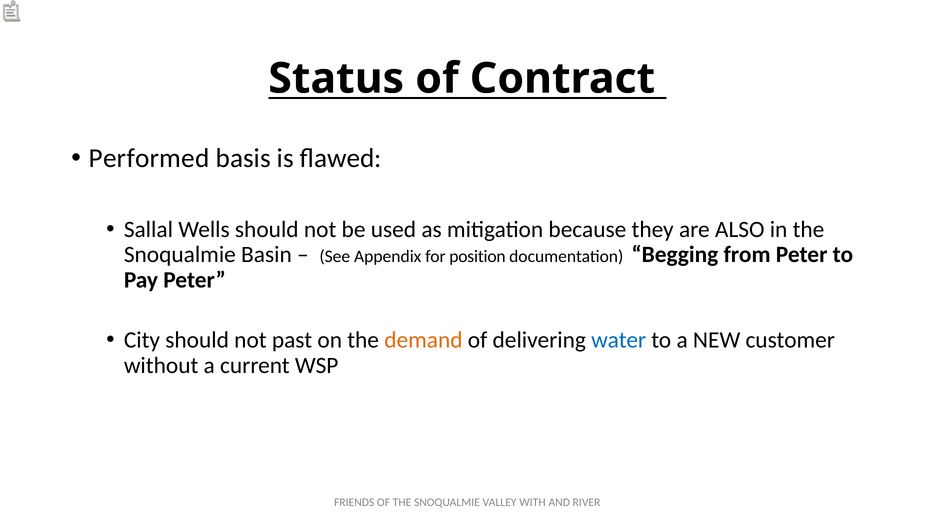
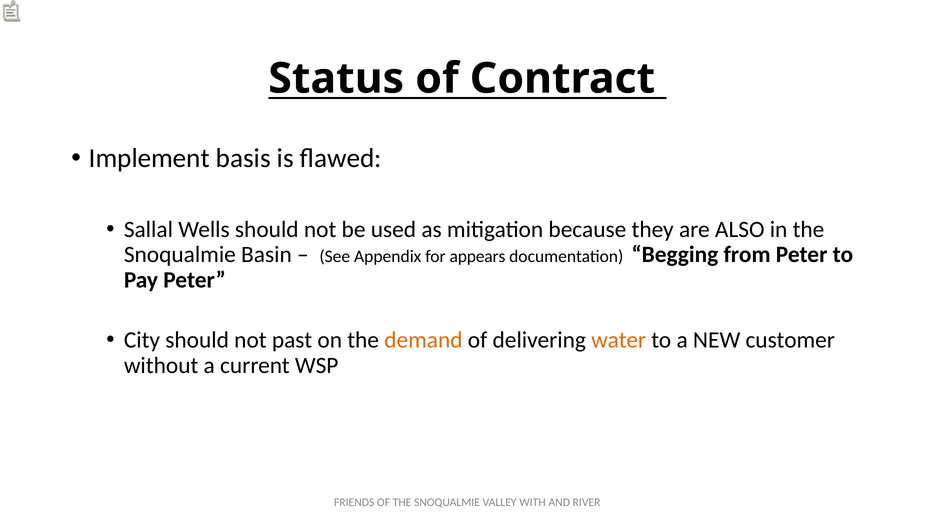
Performed: Performed -> Implement
position: position -> appears
water colour: blue -> orange
